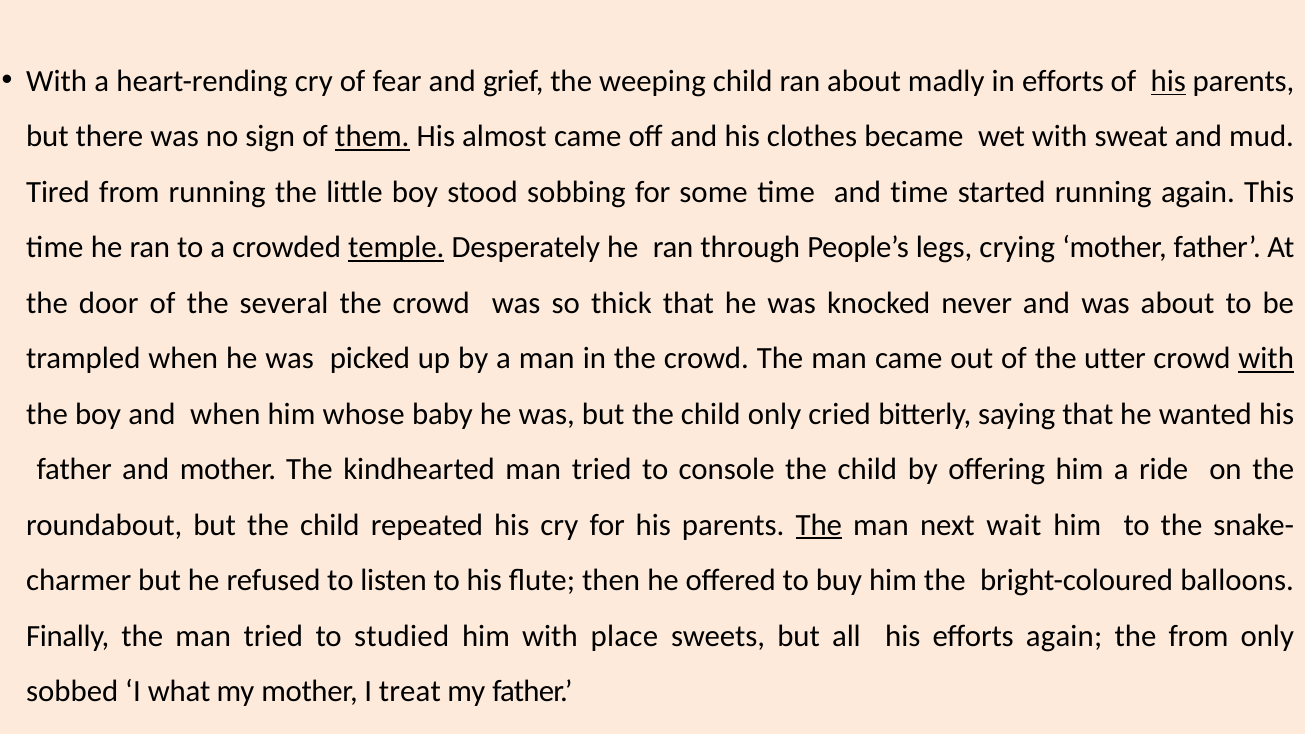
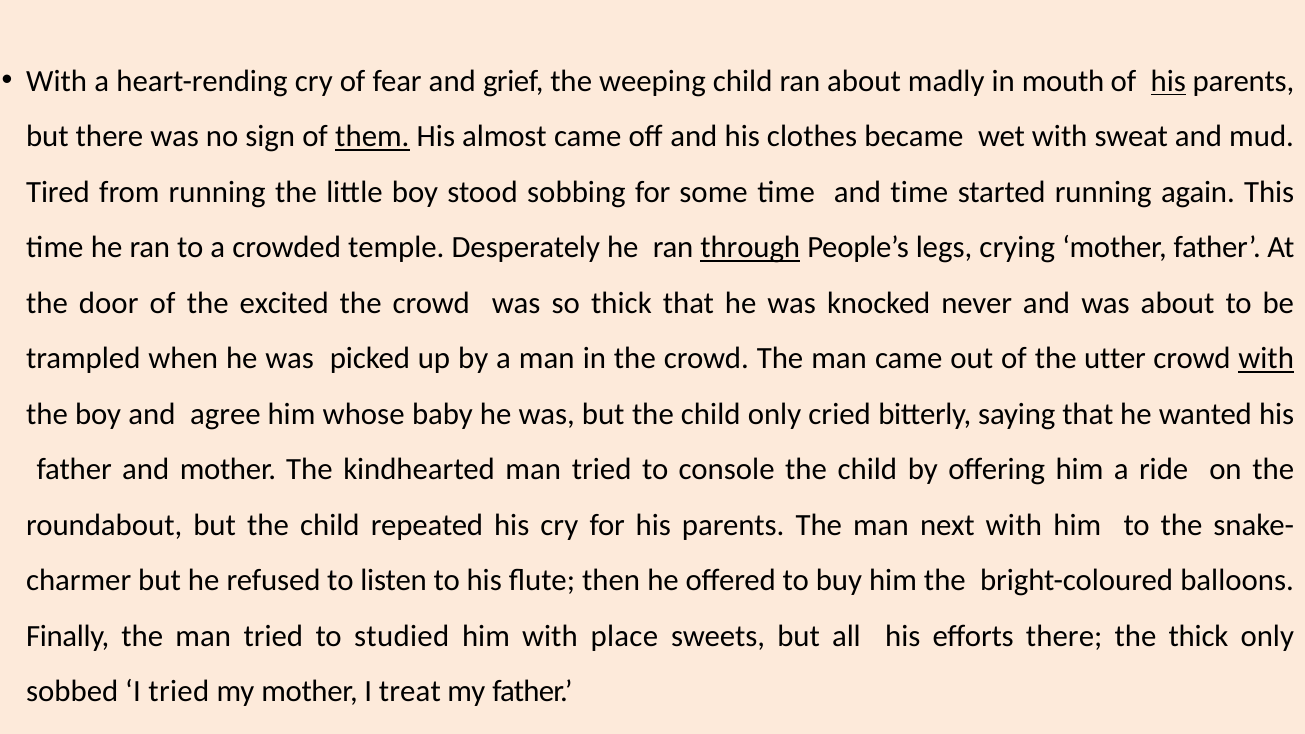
in efforts: efforts -> mouth
temple underline: present -> none
through underline: none -> present
several: several -> excited
and when: when -> agree
The at (819, 525) underline: present -> none
next wait: wait -> with
efforts again: again -> there
the from: from -> thick
I what: what -> tried
